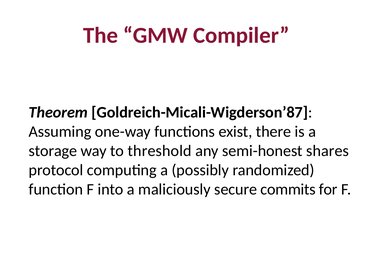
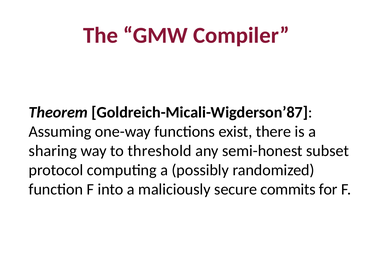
storage: storage -> sharing
shares: shares -> subset
